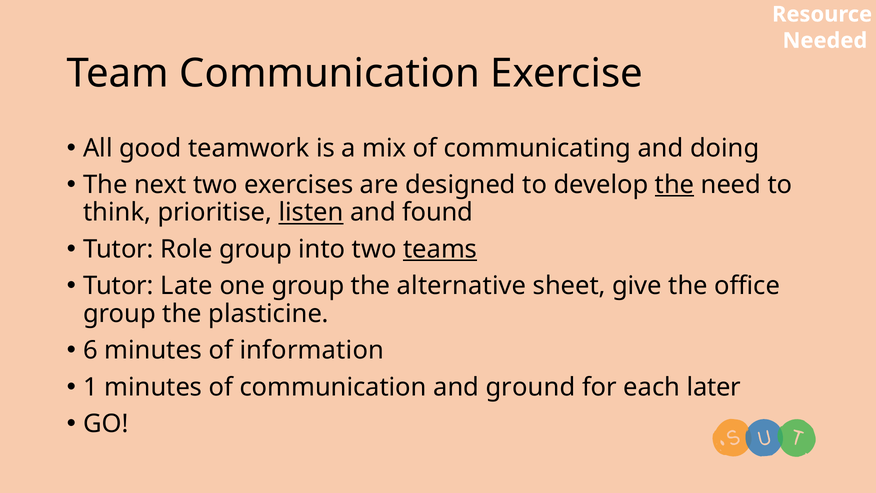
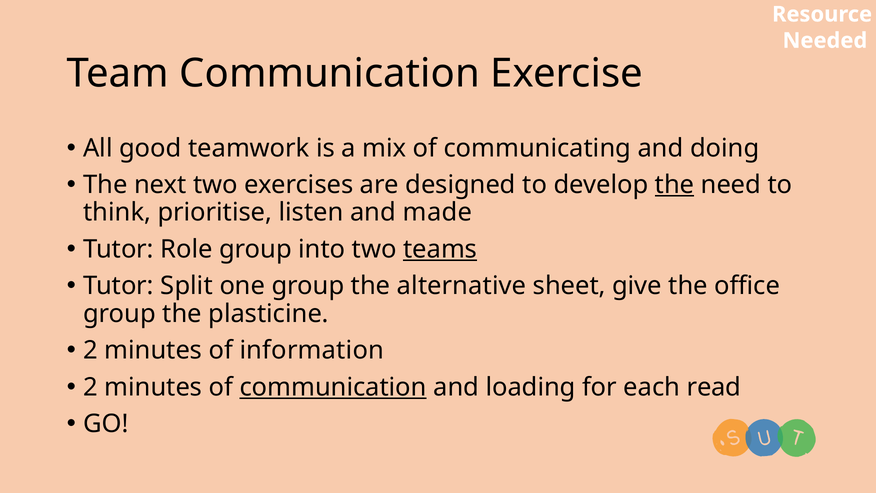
listen underline: present -> none
found: found -> made
Late: Late -> Split
6 at (91, 350): 6 -> 2
1 at (91, 387): 1 -> 2
communication at (333, 387) underline: none -> present
ground: ground -> loading
later: later -> read
